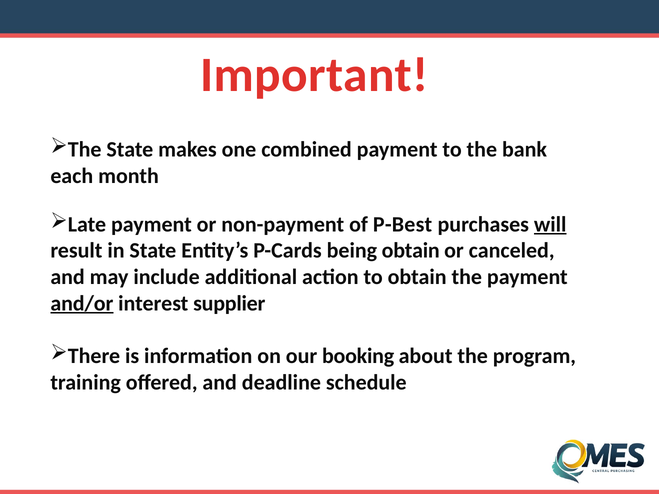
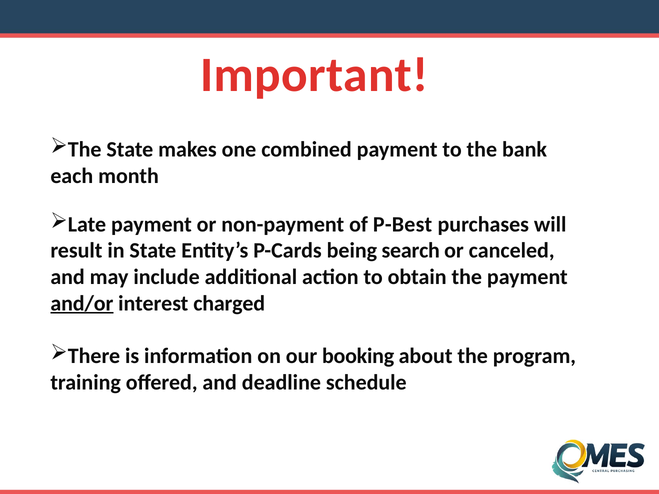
will underline: present -> none
being obtain: obtain -> search
supplier: supplier -> charged
